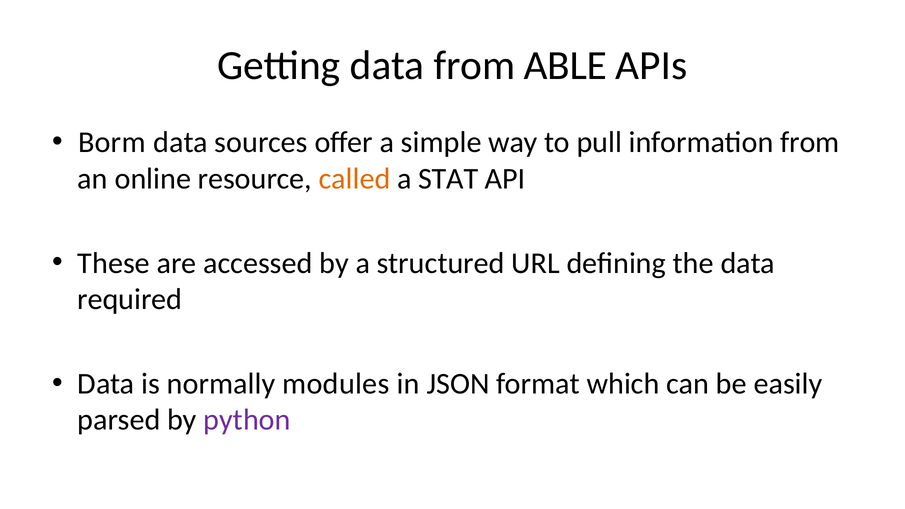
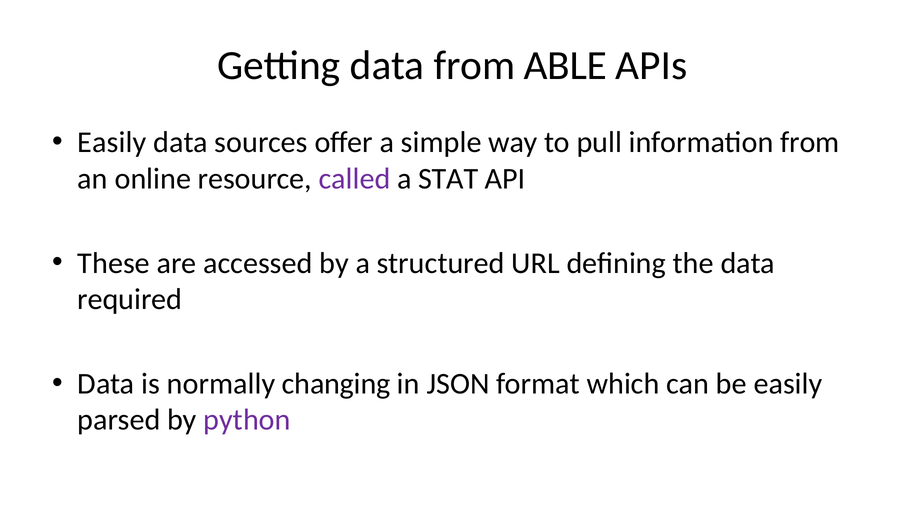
Borm at (112, 142): Borm -> Easily
called colour: orange -> purple
modules: modules -> changing
